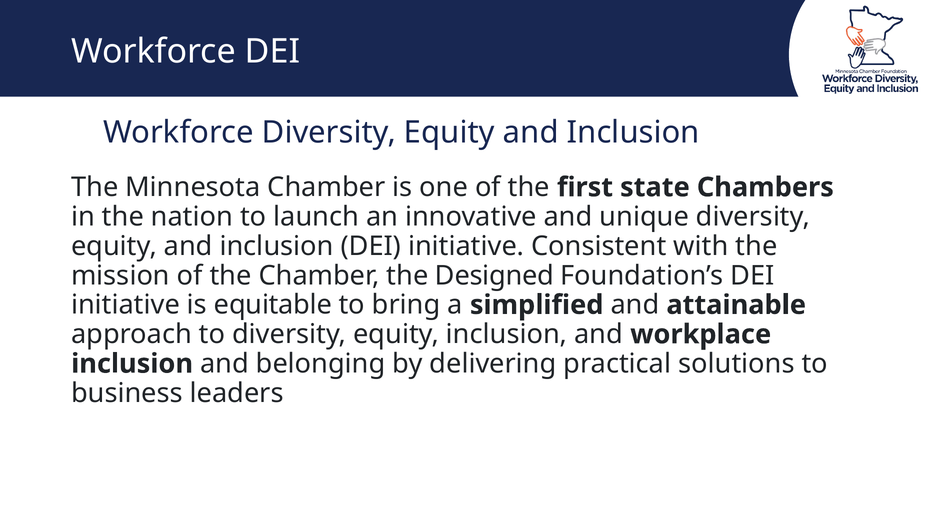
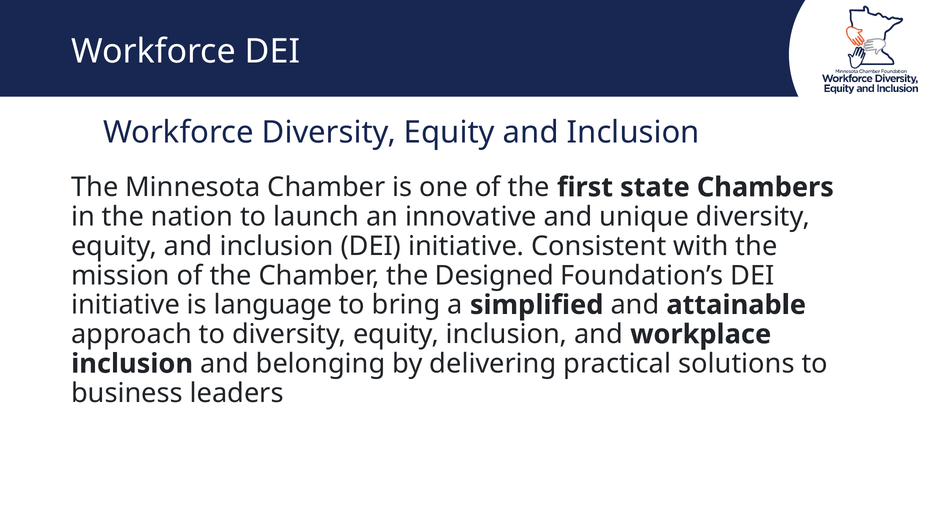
equitable: equitable -> language
